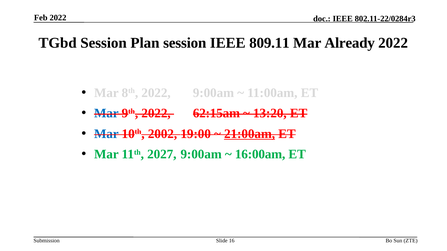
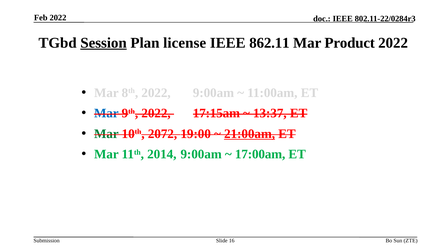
Session at (104, 43) underline: none -> present
Plan session: session -> license
809.11: 809.11 -> 862.11
Already: Already -> Product
62:15am: 62:15am -> 17:15am
13:20: 13:20 -> 13:37
Mar at (106, 134) colour: blue -> green
2002: 2002 -> 2072
2027: 2027 -> 2014
16:00am: 16:00am -> 17:00am
